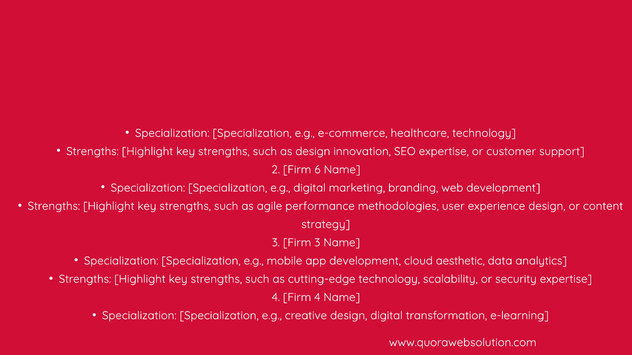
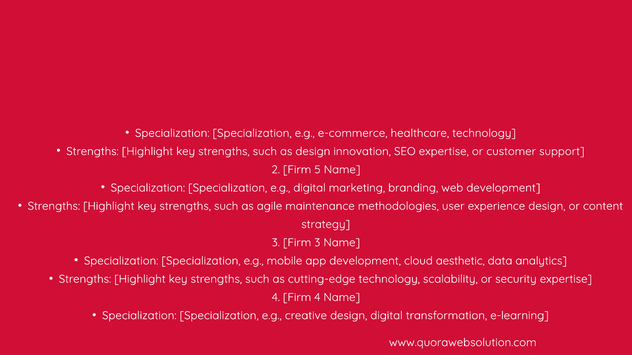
6: 6 -> 5
performance: performance -> maintenance
